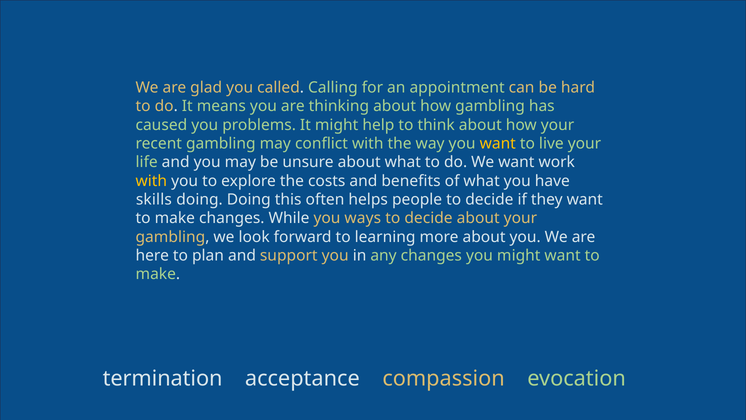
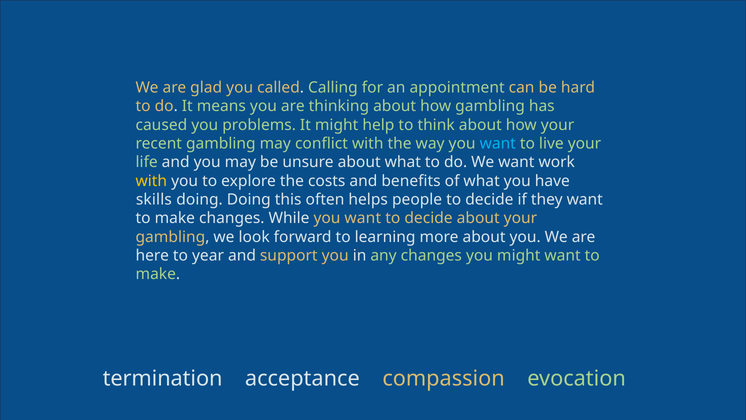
want at (498, 143) colour: yellow -> light blue
While you ways: ways -> want
plan: plan -> year
